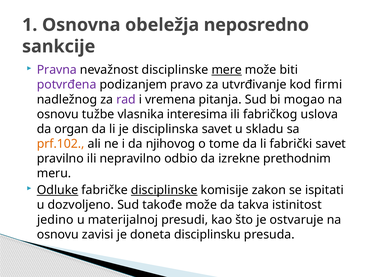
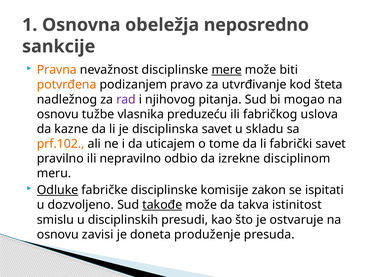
Pravna colour: purple -> orange
potvrđena colour: purple -> orange
firmi: firmi -> šteta
vremena: vremena -> njihovog
interesima: interesima -> preduzeću
organ: organ -> kazne
njihovog: njihovog -> uticajem
prethodnim: prethodnim -> disciplinom
disciplinske at (164, 190) underline: present -> none
takođe underline: none -> present
jedino: jedino -> smislu
materijalnoj: materijalnoj -> disciplinskih
disciplinsku: disciplinsku -> produženje
